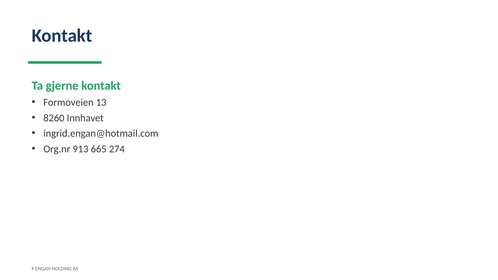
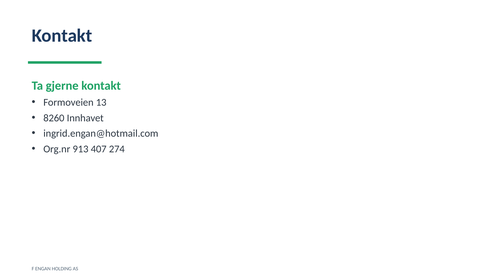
665: 665 -> 407
